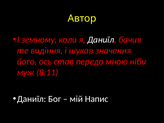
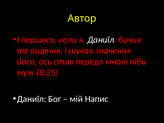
земному: земному -> першого
8:11: 8:11 -> 8:25
